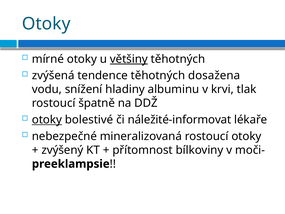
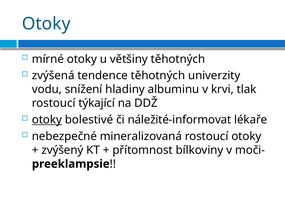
většiny underline: present -> none
dosažena: dosažena -> univerzity
špatně: špatně -> týkající
